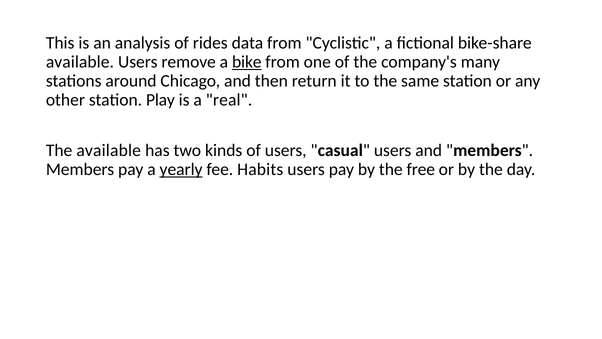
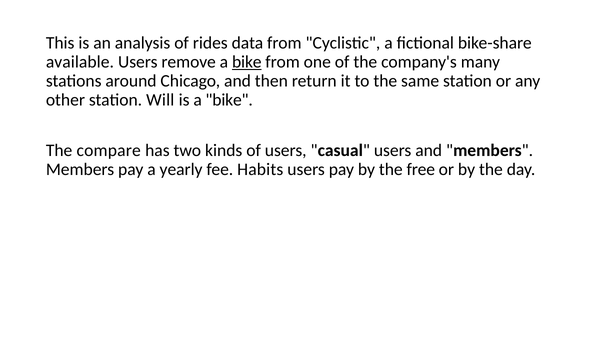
Play: Play -> Will
is a real: real -> bike
The available: available -> compare
yearly underline: present -> none
